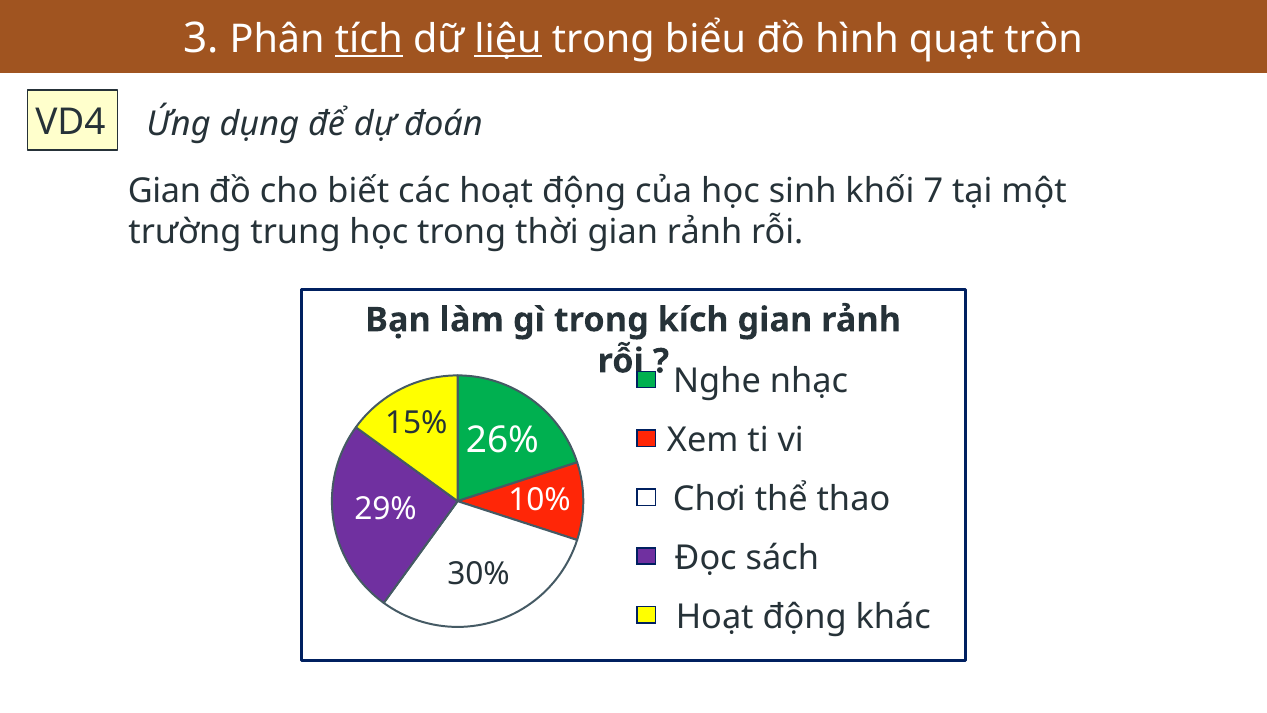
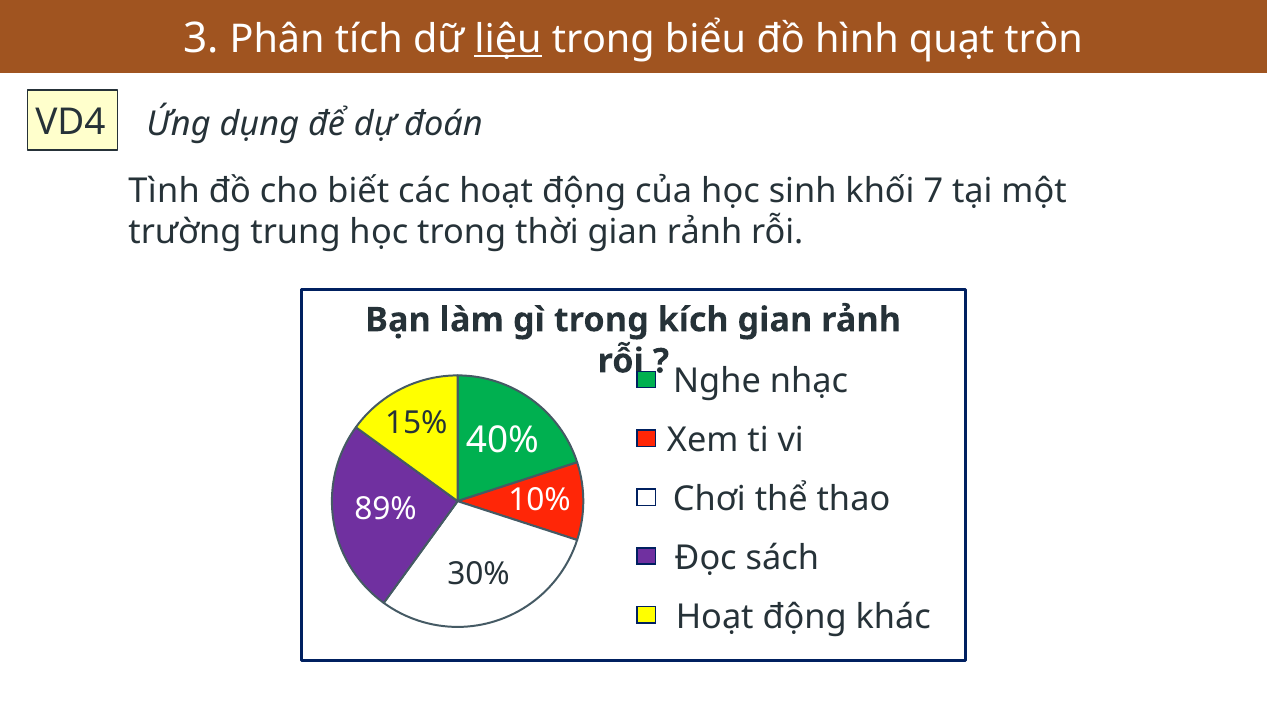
tích underline: present -> none
Gian at (164, 191): Gian -> Tình
26%: 26% -> 40%
29%: 29% -> 89%
